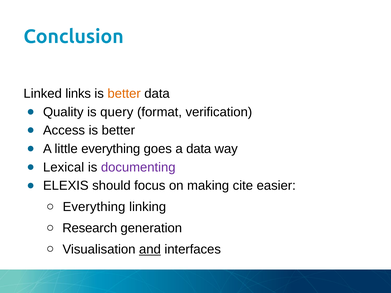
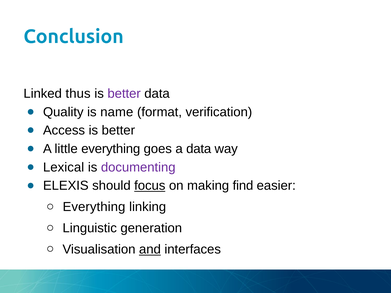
links: links -> thus
better at (124, 94) colour: orange -> purple
query: query -> name
focus underline: none -> present
cite: cite -> find
Research: Research -> Linguistic
